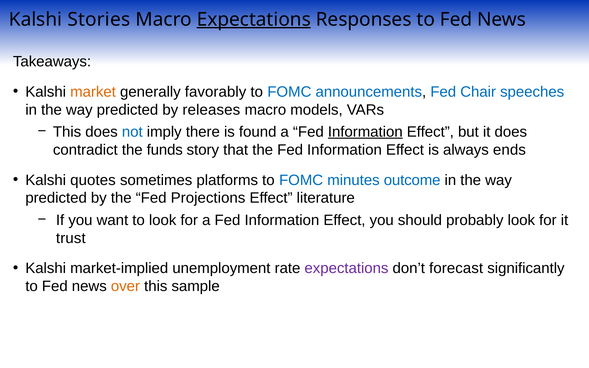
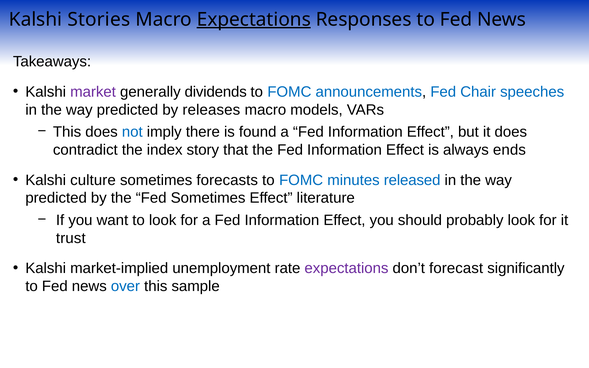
market colour: orange -> purple
favorably: favorably -> dividends
Information at (365, 132) underline: present -> none
funds: funds -> index
quotes: quotes -> culture
platforms: platforms -> forecasts
outcome: outcome -> released
Fed Projections: Projections -> Sometimes
over colour: orange -> blue
